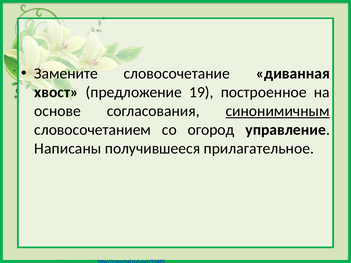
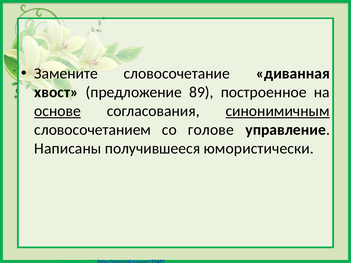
19: 19 -> 89
основе underline: none -> present
огород: огород -> голове
прилагательное: прилагательное -> юмористически
